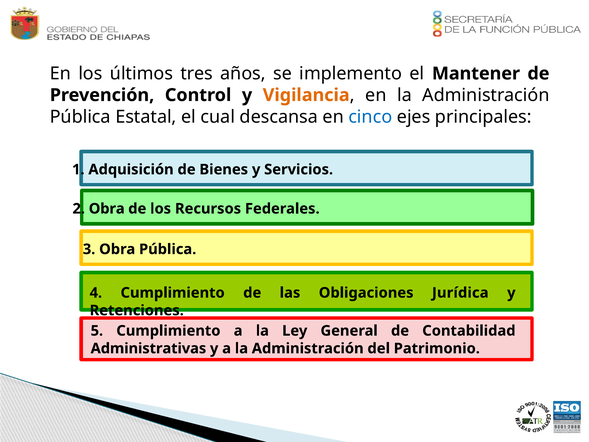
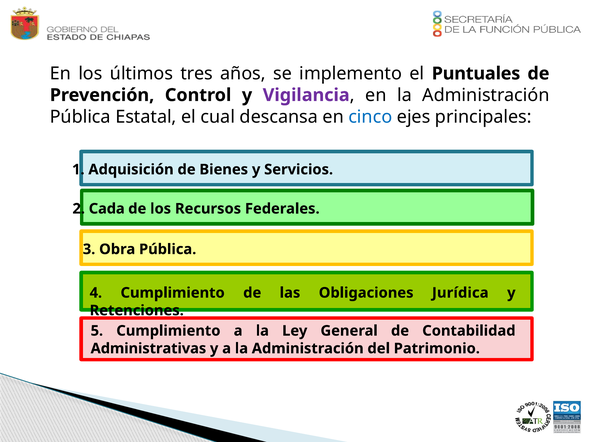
Mantener: Mantener -> Puntuales
Vigilancia colour: orange -> purple
2 Obra: Obra -> Cada
